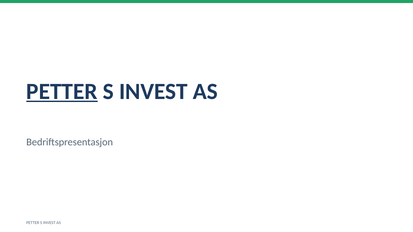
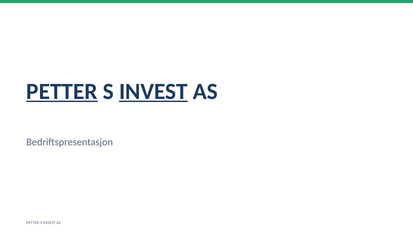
INVEST at (153, 92) underline: none -> present
